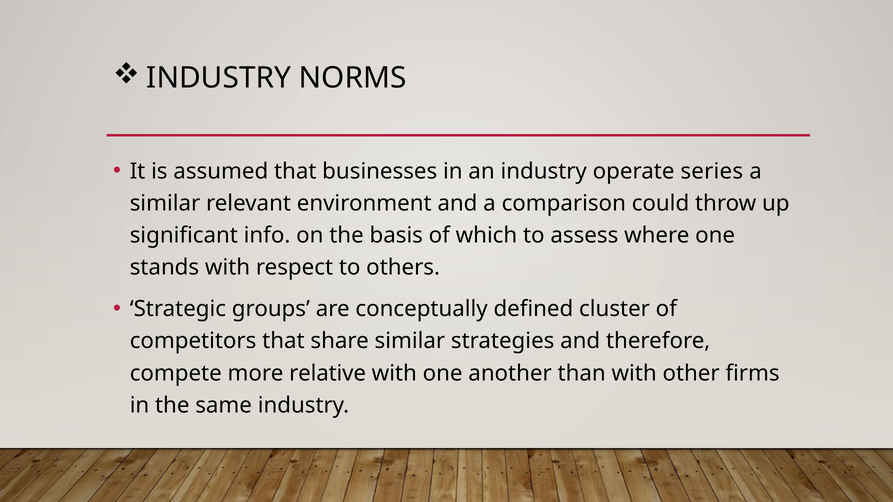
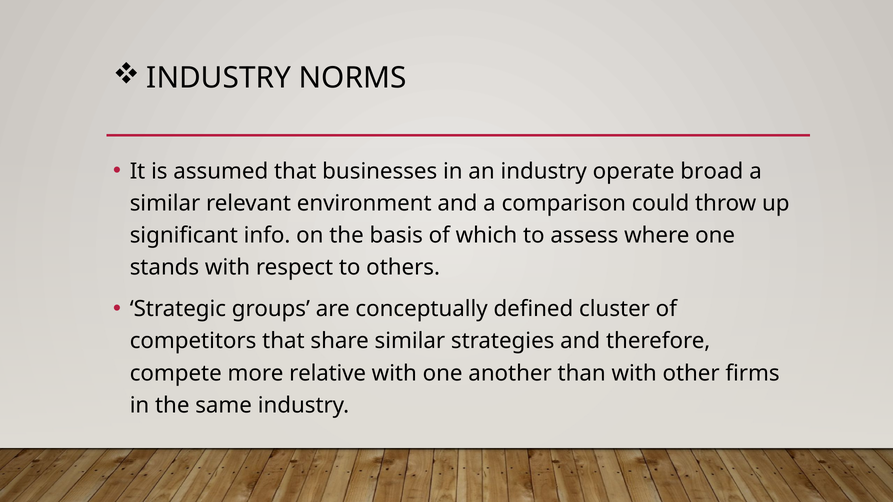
series: series -> broad
